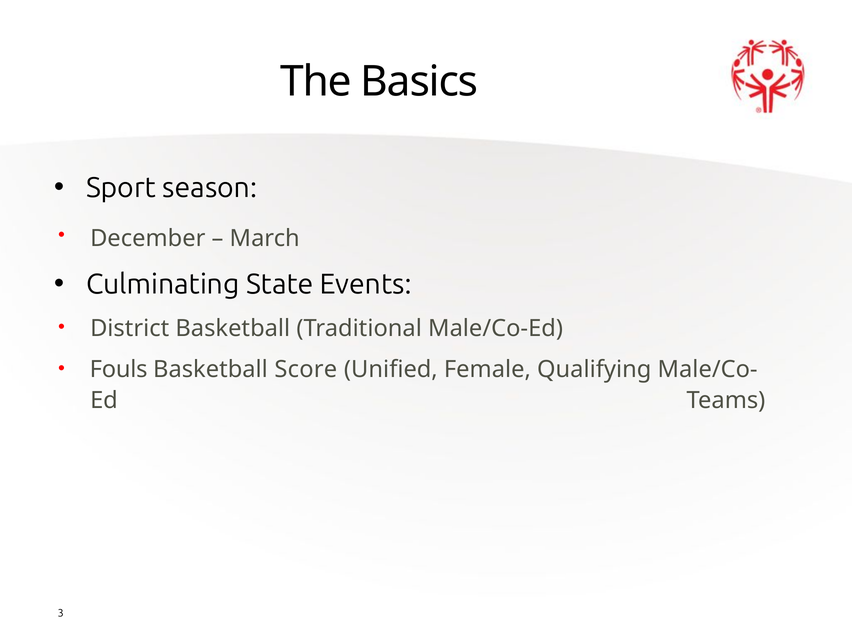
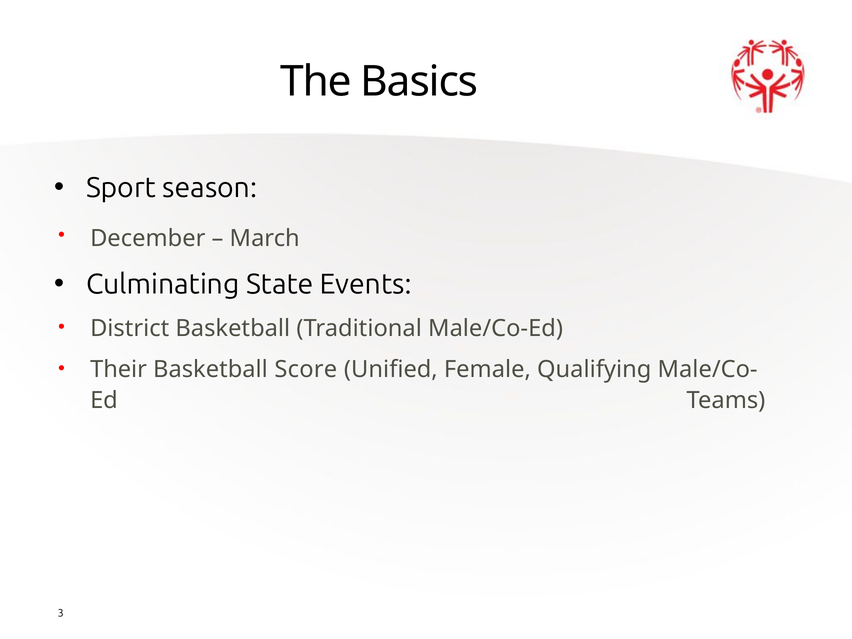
Fouls: Fouls -> Their
